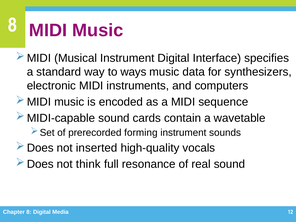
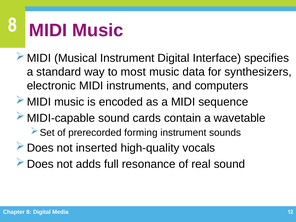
ways: ways -> most
think: think -> adds
